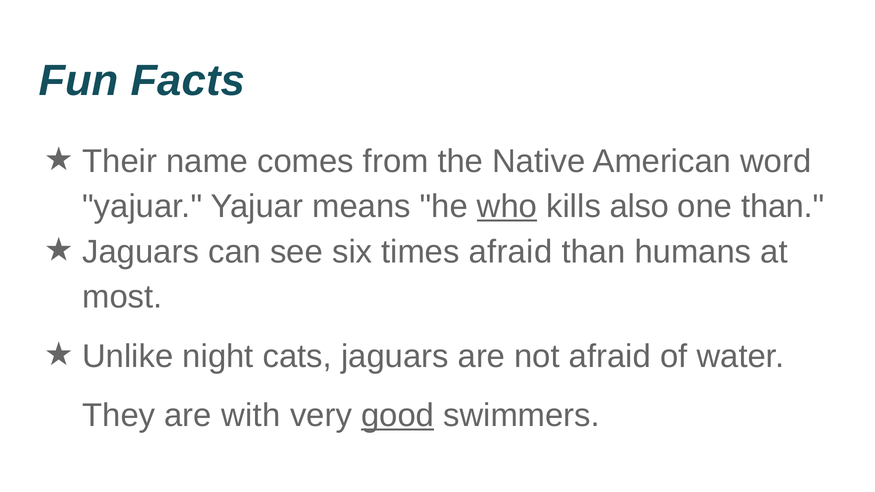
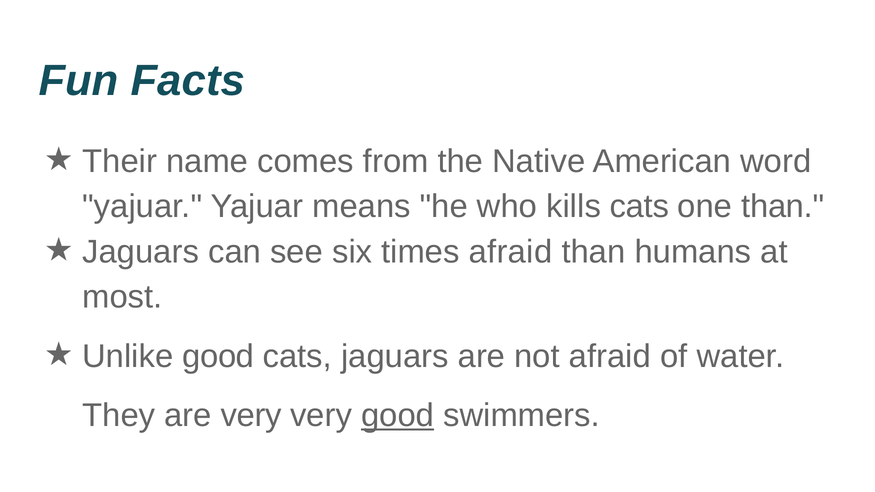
who underline: present -> none
kills also: also -> cats
Unlike night: night -> good
are with: with -> very
